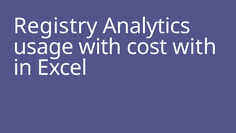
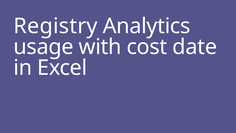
cost with: with -> date
